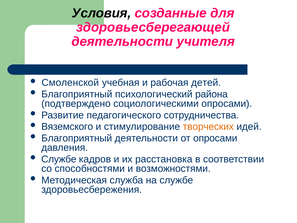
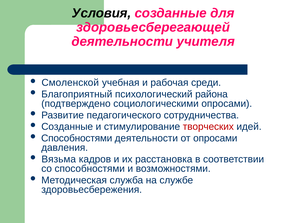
детей: детей -> среди
Вяземского at (67, 126): Вяземского -> Созданные
творческих colour: orange -> red
Благоприятный at (77, 138): Благоприятный -> Способностями
Службе at (59, 159): Службе -> Вязьма
